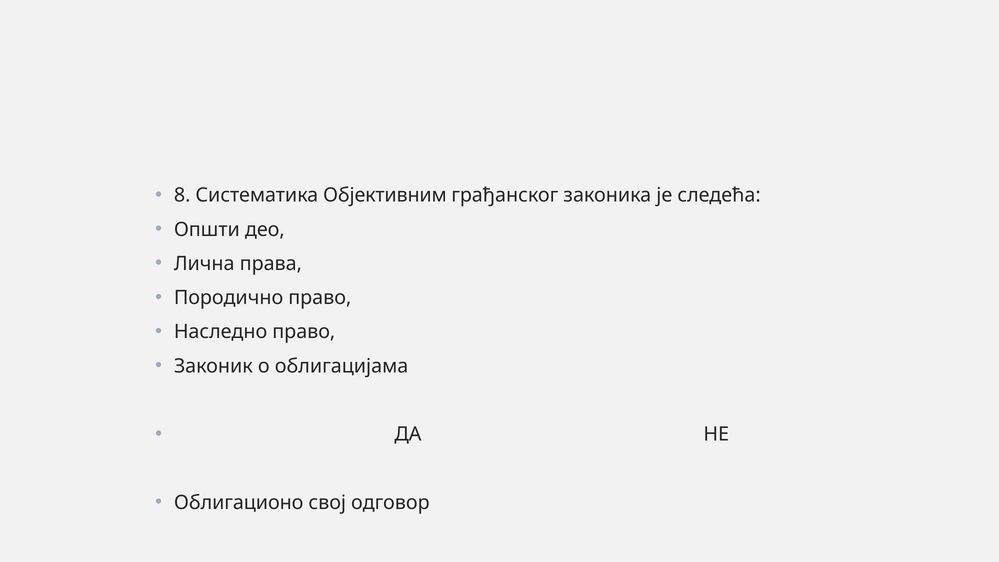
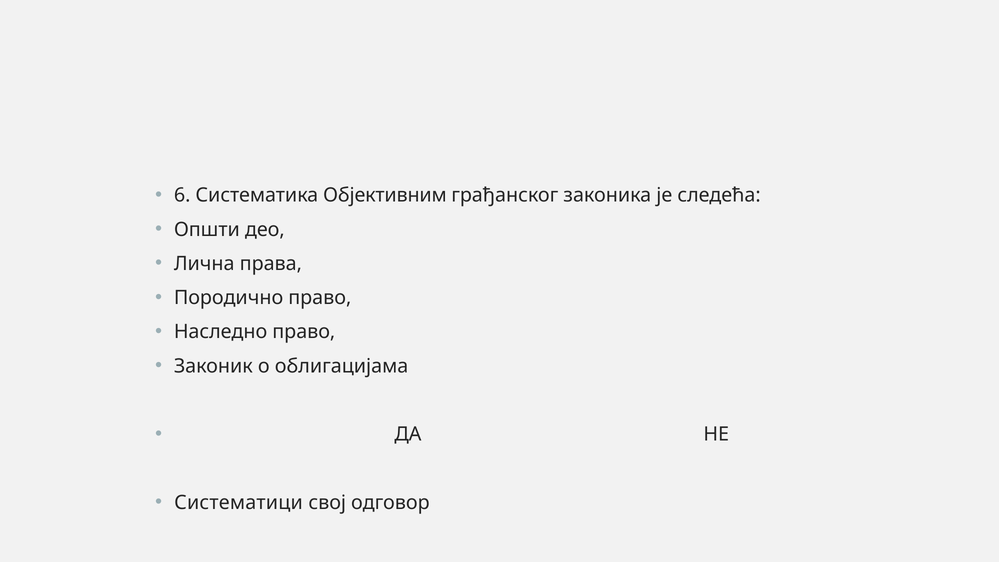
8: 8 -> 6
Облигационо: Облигационо -> Систематици
